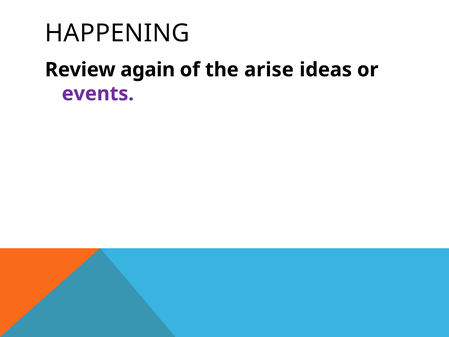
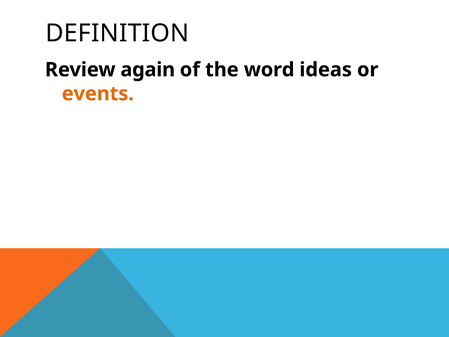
HAPPENING: HAPPENING -> DEFINITION
arise: arise -> word
events colour: purple -> orange
